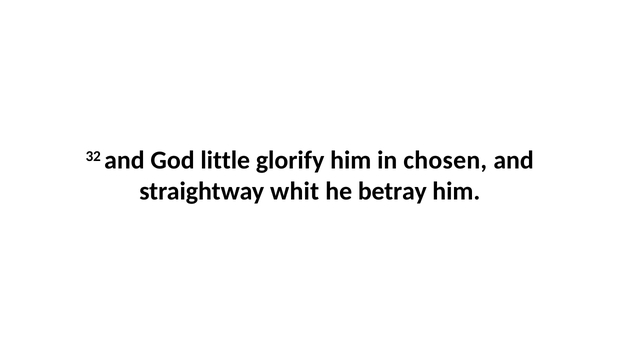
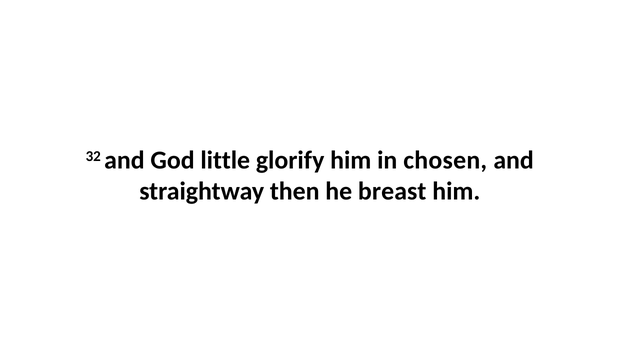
whit: whit -> then
betray: betray -> breast
